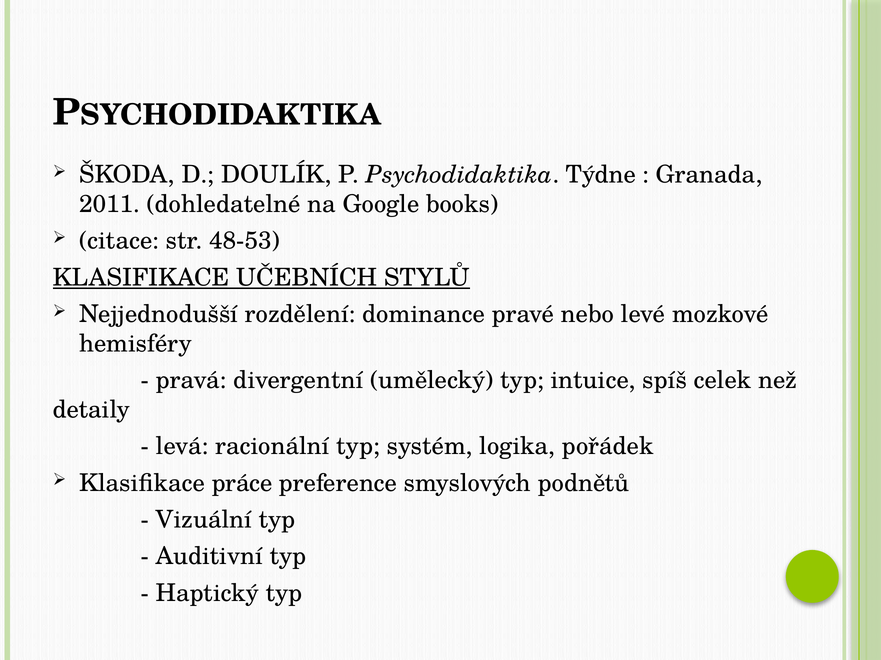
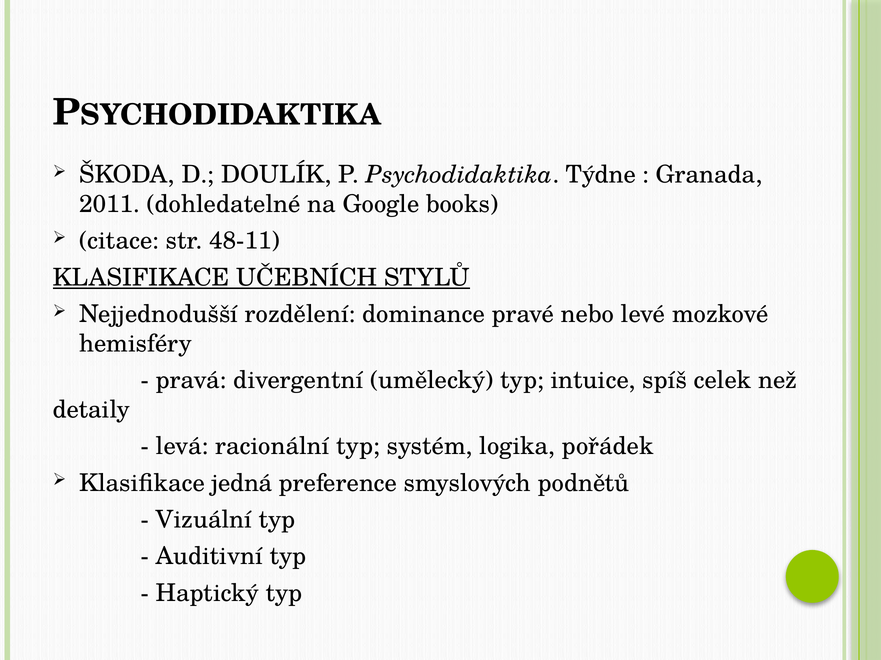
48-53: 48-53 -> 48-11
práce: práce -> jedná
